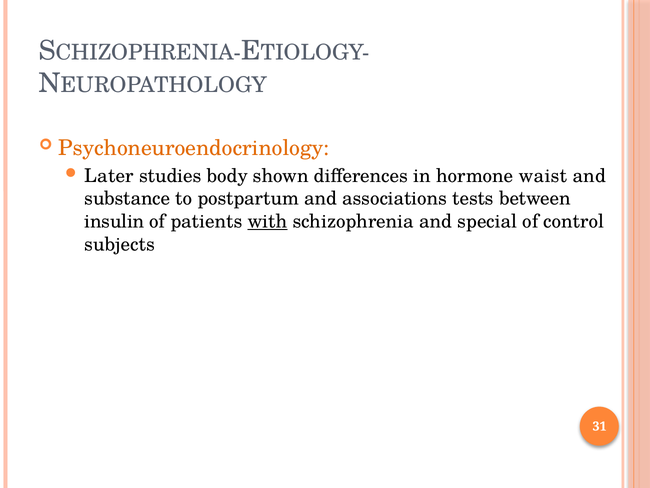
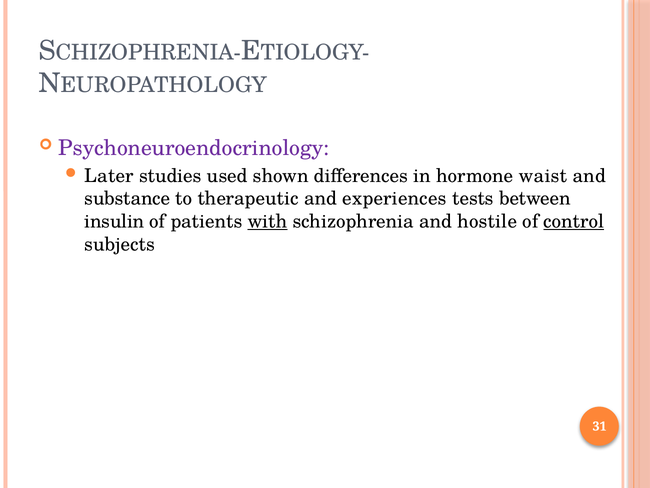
Psychoneuroendocrinology colour: orange -> purple
body: body -> used
postpartum: postpartum -> therapeutic
associations: associations -> experiences
special: special -> hostile
control underline: none -> present
